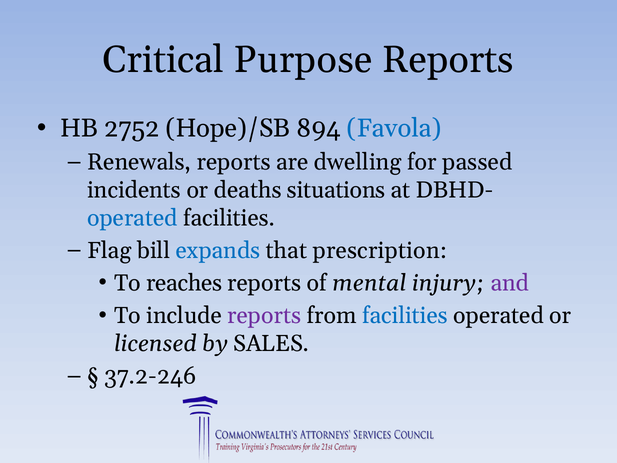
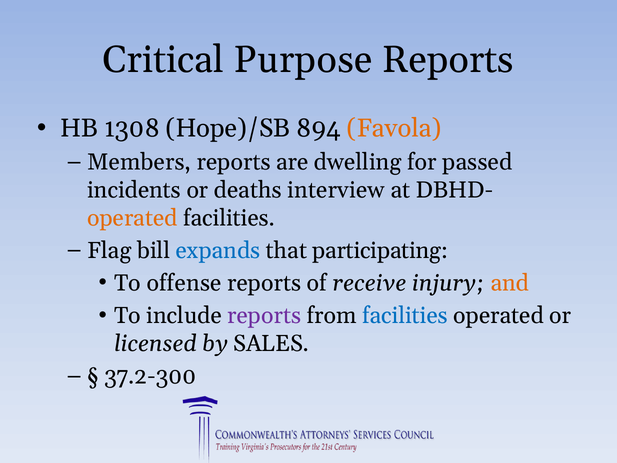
2752: 2752 -> 1308
Favola colour: blue -> orange
Renewals: Renewals -> Members
situations: situations -> interview
operated at (132, 218) colour: blue -> orange
prescription: prescription -> participating
reaches: reaches -> offense
mental: mental -> receive
and colour: purple -> orange
37.2-246: 37.2-246 -> 37.2-300
